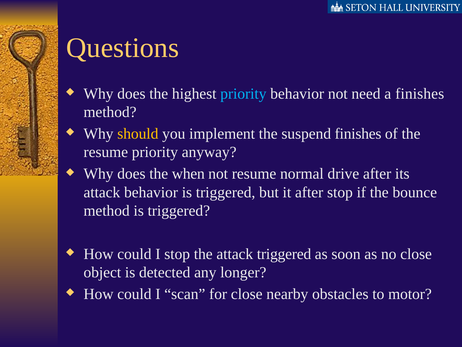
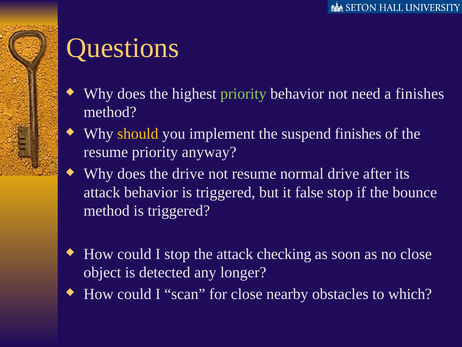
priority at (243, 93) colour: light blue -> light green
the when: when -> drive
it after: after -> false
attack triggered: triggered -> checking
motor: motor -> which
